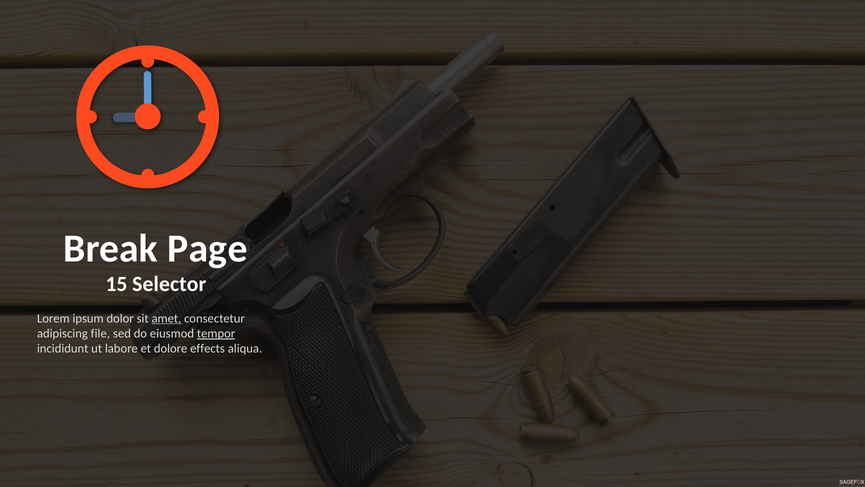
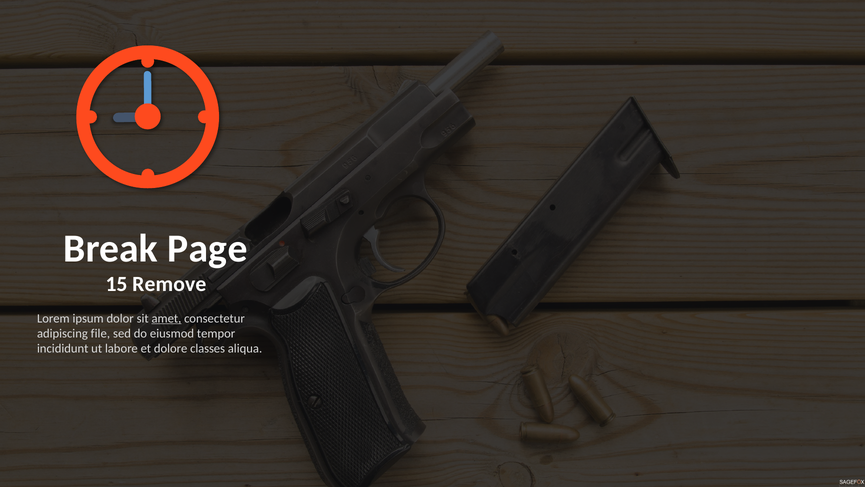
Selector: Selector -> Remove
tempor underline: present -> none
effects: effects -> classes
